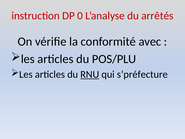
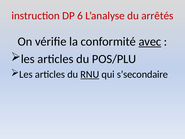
0: 0 -> 6
avec underline: none -> present
s’préfecture: s’préfecture -> s’secondaire
